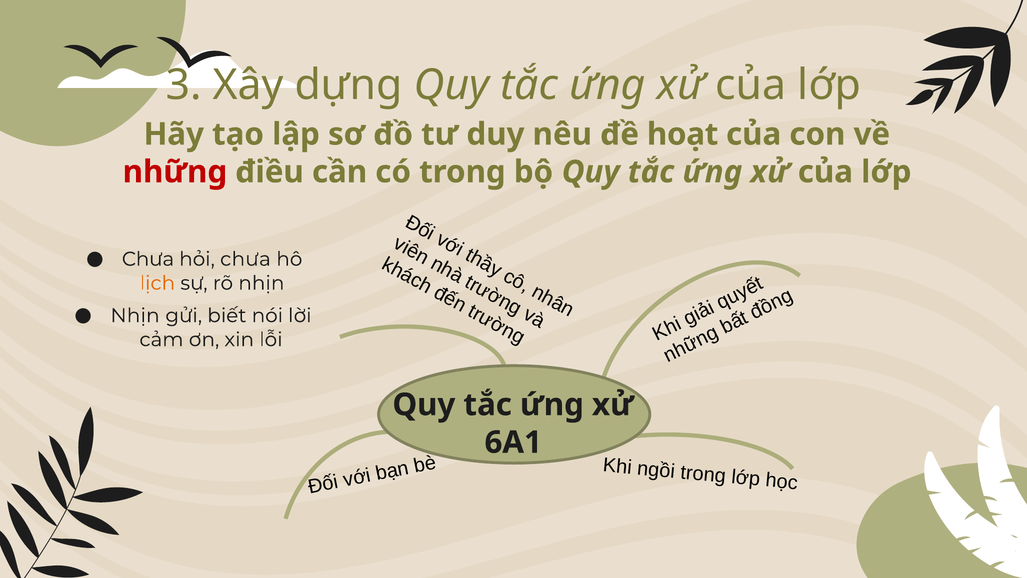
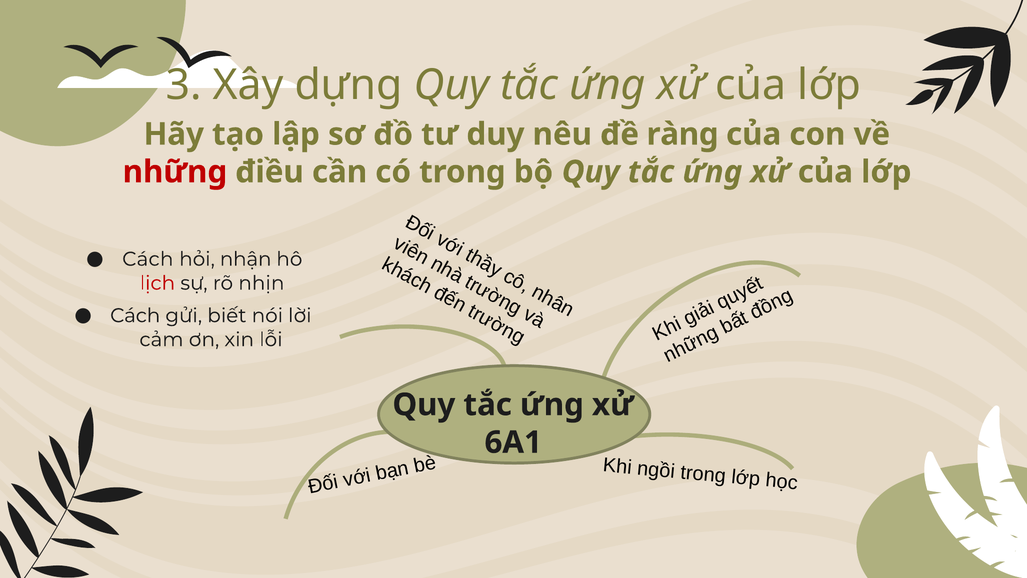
hoạt: hoạt -> ràng
Chưa at (148, 259): Chưa -> Cách
hỏi chưa: chưa -> nhận
lịch colour: orange -> red
Nhịn at (135, 315): Nhịn -> Cách
